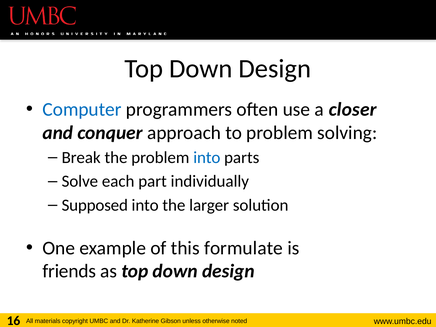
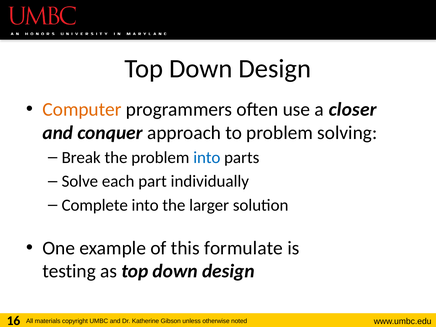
Computer colour: blue -> orange
Supposed: Supposed -> Complete
friends: friends -> testing
